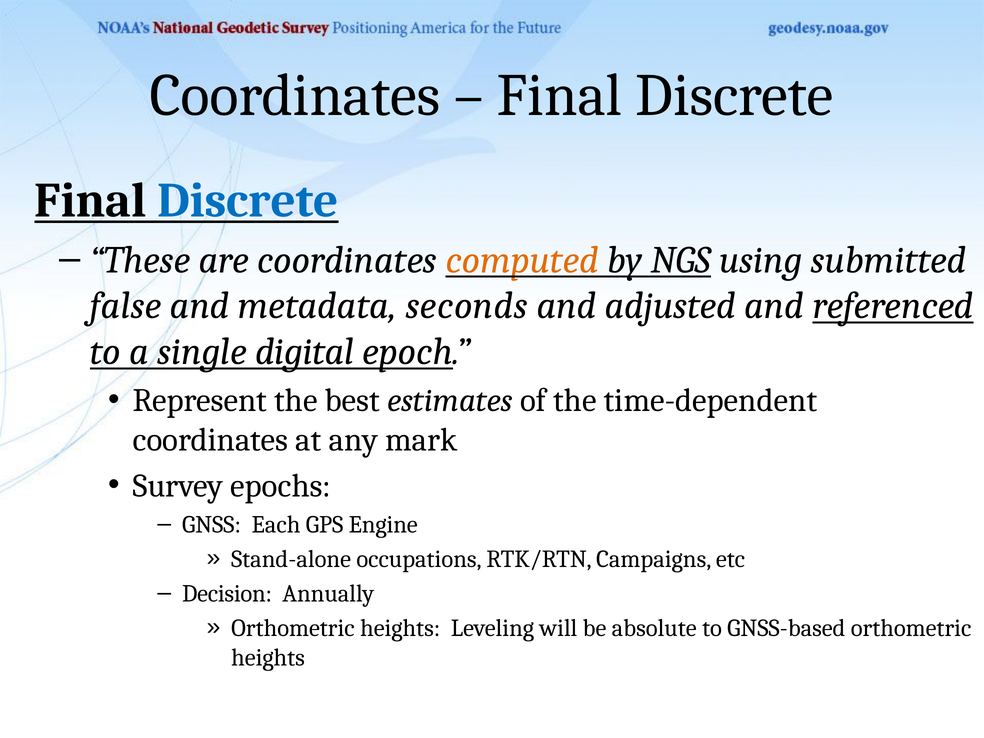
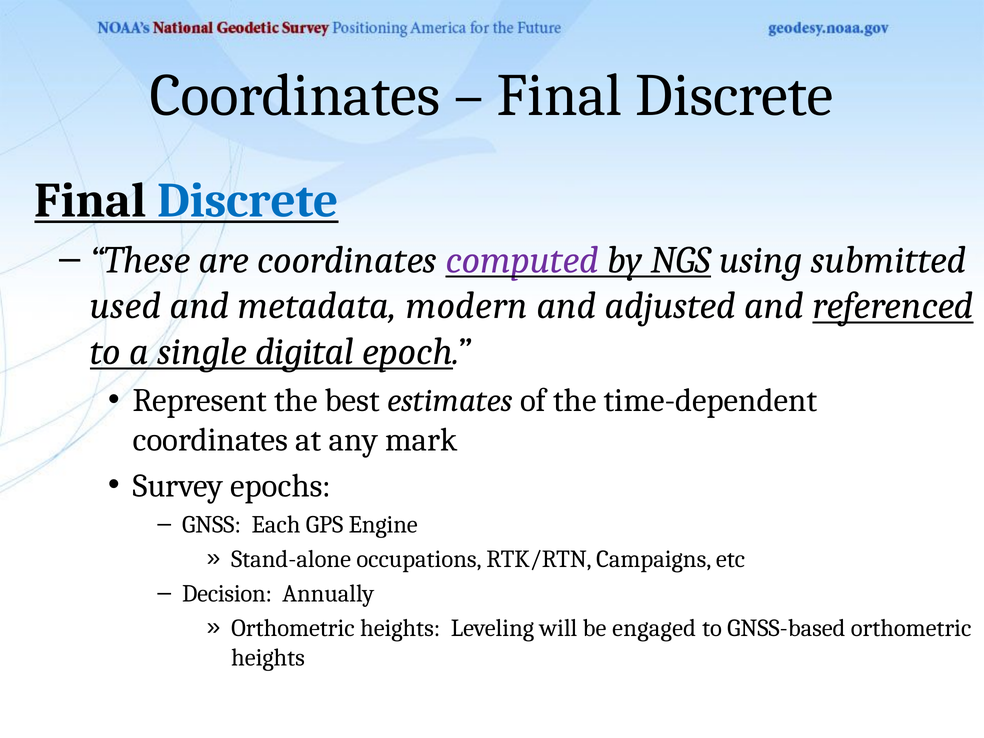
computed colour: orange -> purple
false: false -> used
seconds: seconds -> modern
absolute: absolute -> engaged
